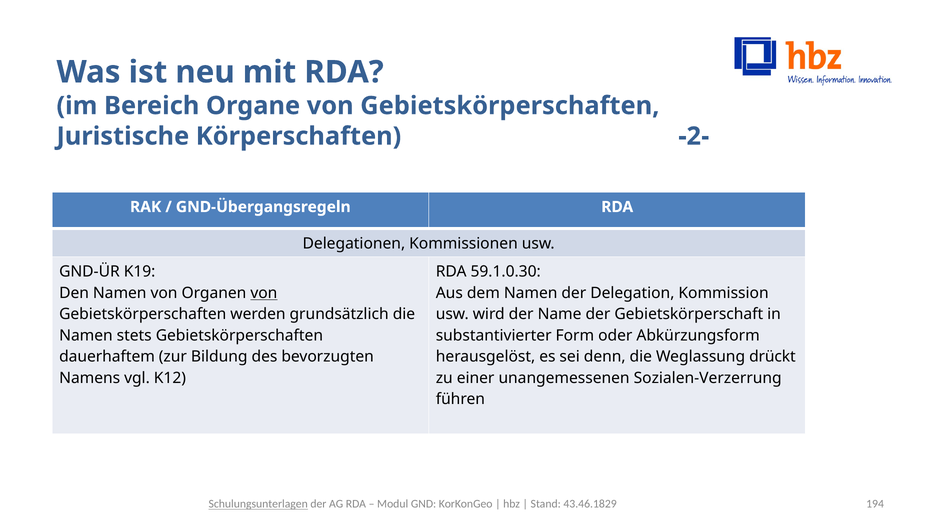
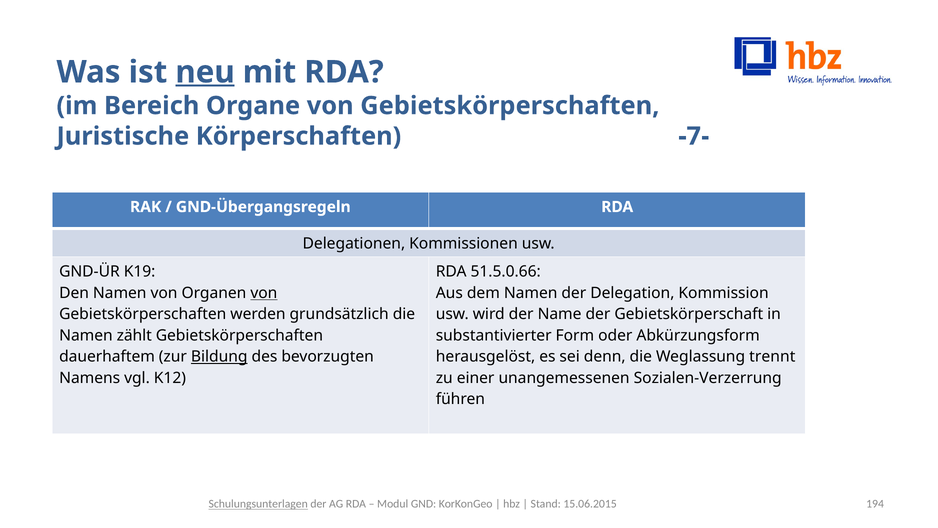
neu underline: none -> present
-2-: -2- -> -7-
59.1.0.30: 59.1.0.30 -> 51.5.0.66
stets: stets -> zählt
Bildung underline: none -> present
drückt: drückt -> trennt
43.46.1829: 43.46.1829 -> 15.06.2015
